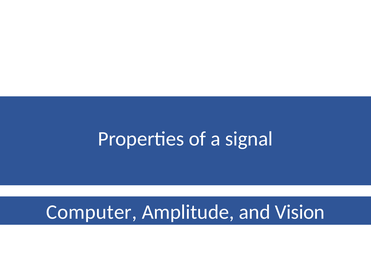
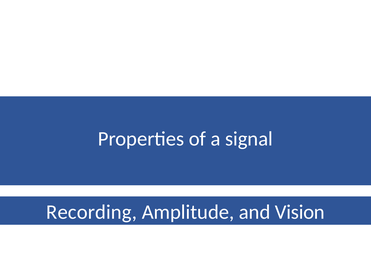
Computer: Computer -> Recording
